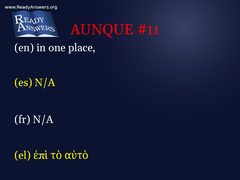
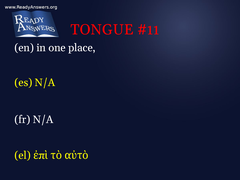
AUNQUE: AUNQUE -> TONGUE
